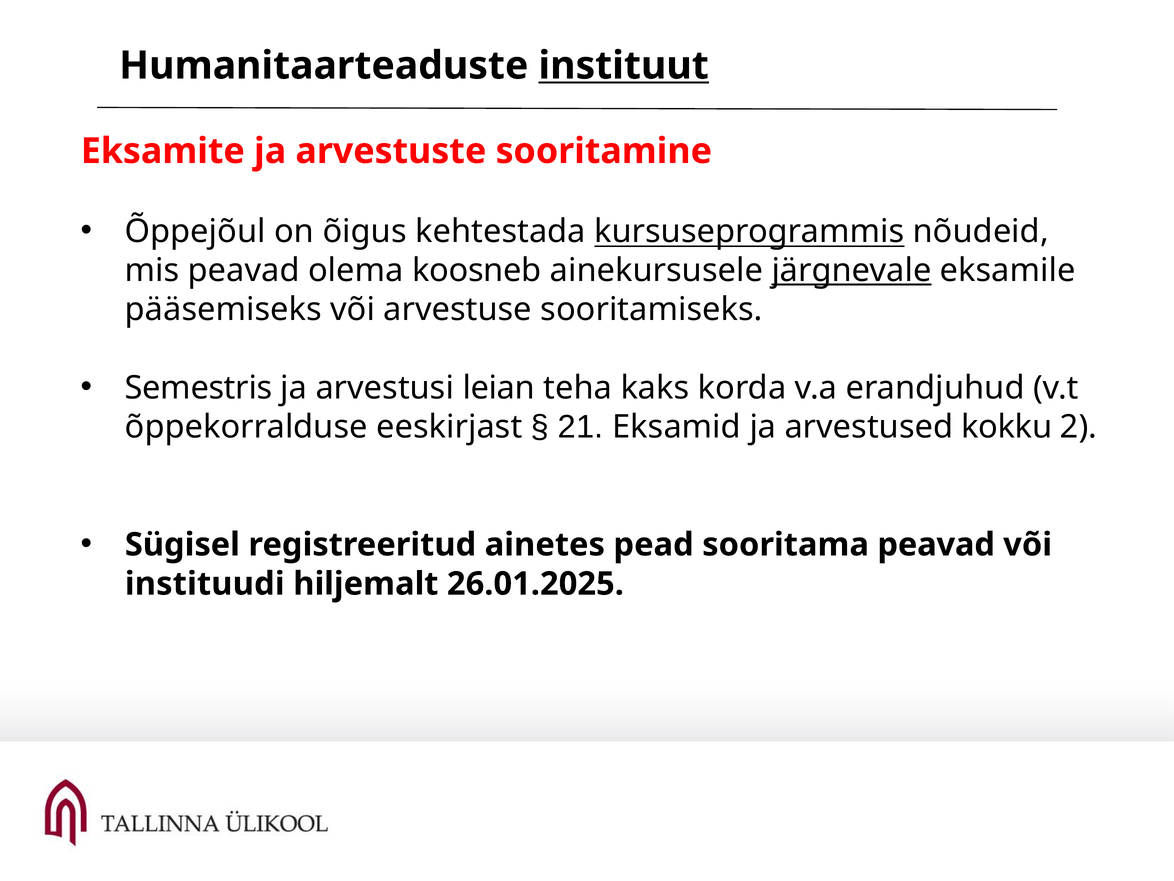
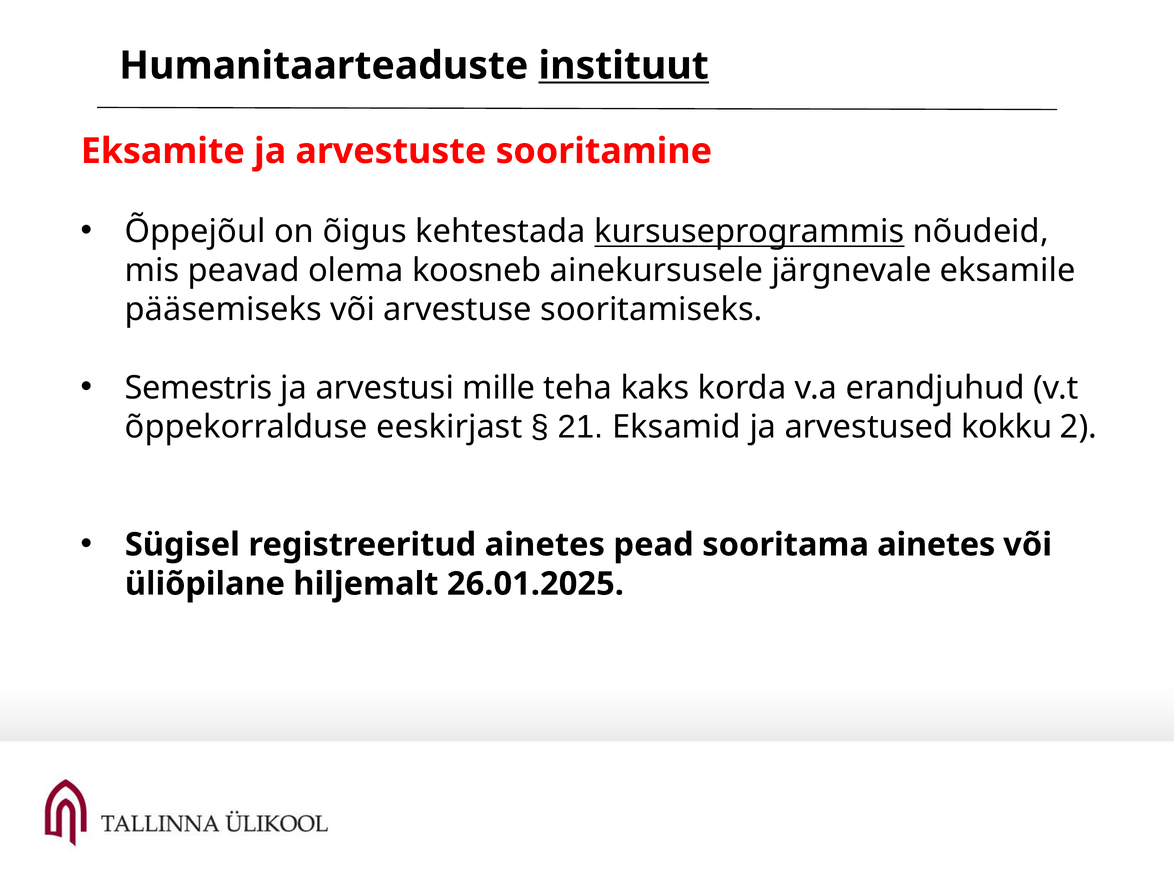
järgnevale underline: present -> none
leian: leian -> mille
sooritama peavad: peavad -> ainetes
instituudi: instituudi -> üliõpilane
